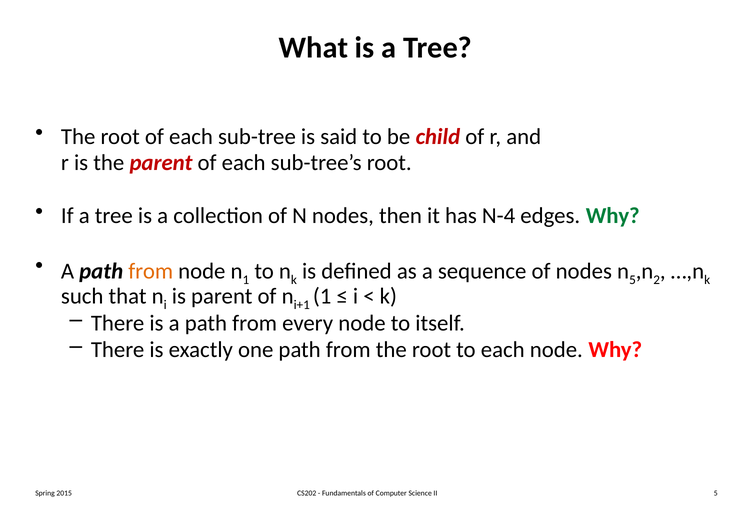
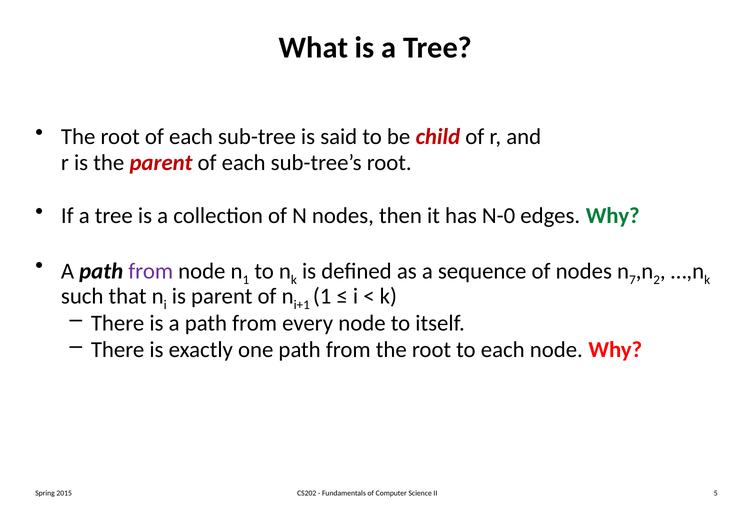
N-4: N-4 -> N-0
from at (151, 271) colour: orange -> purple
n 5: 5 -> 7
